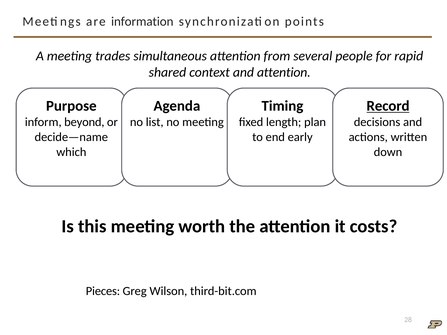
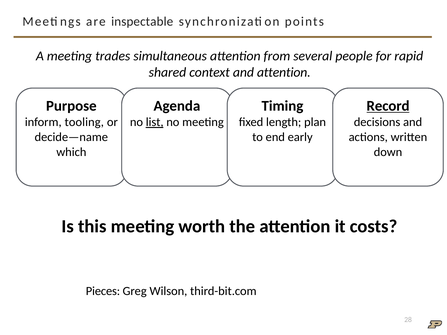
information: information -> inspectable
beyond: beyond -> tooling
list underline: none -> present
